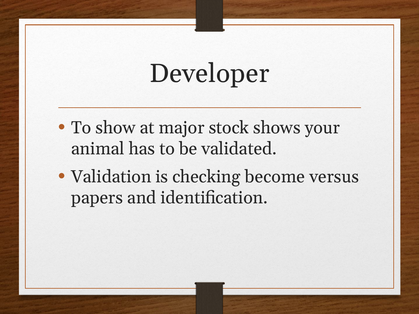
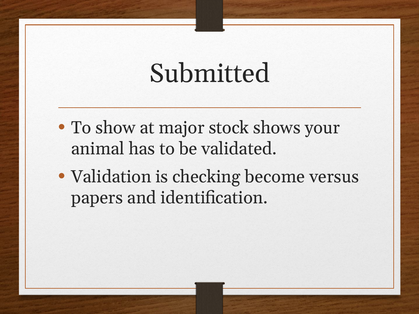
Developer: Developer -> Submitted
